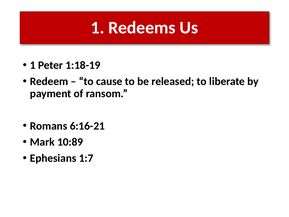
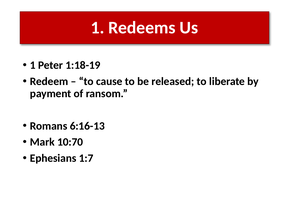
6:16-21: 6:16-21 -> 6:16-13
10:89: 10:89 -> 10:70
